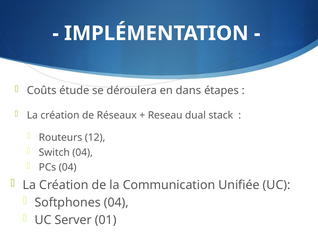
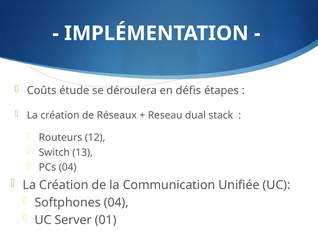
dans: dans -> défis
Switch 04: 04 -> 13
